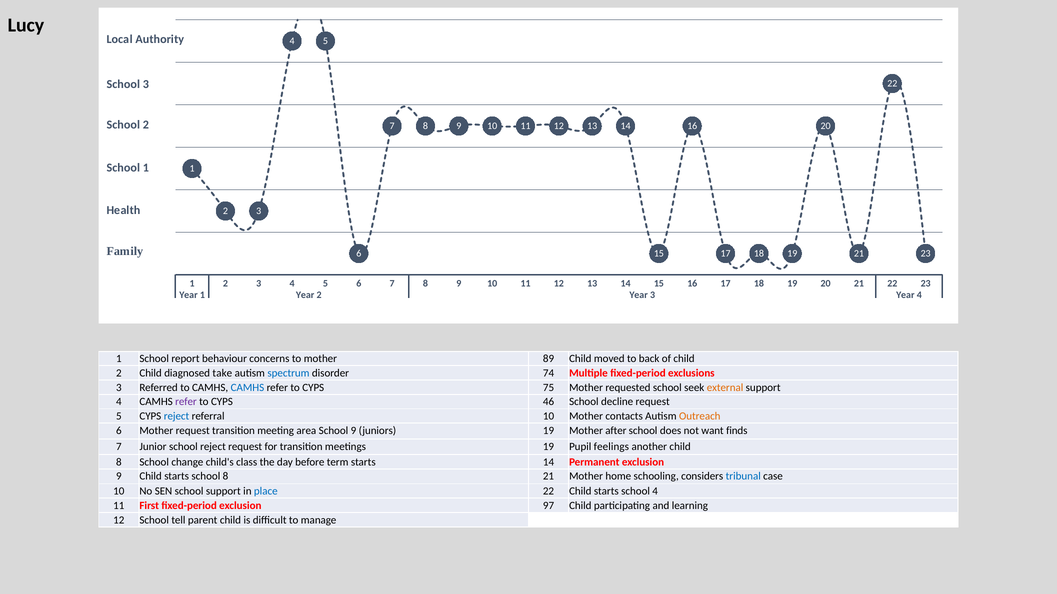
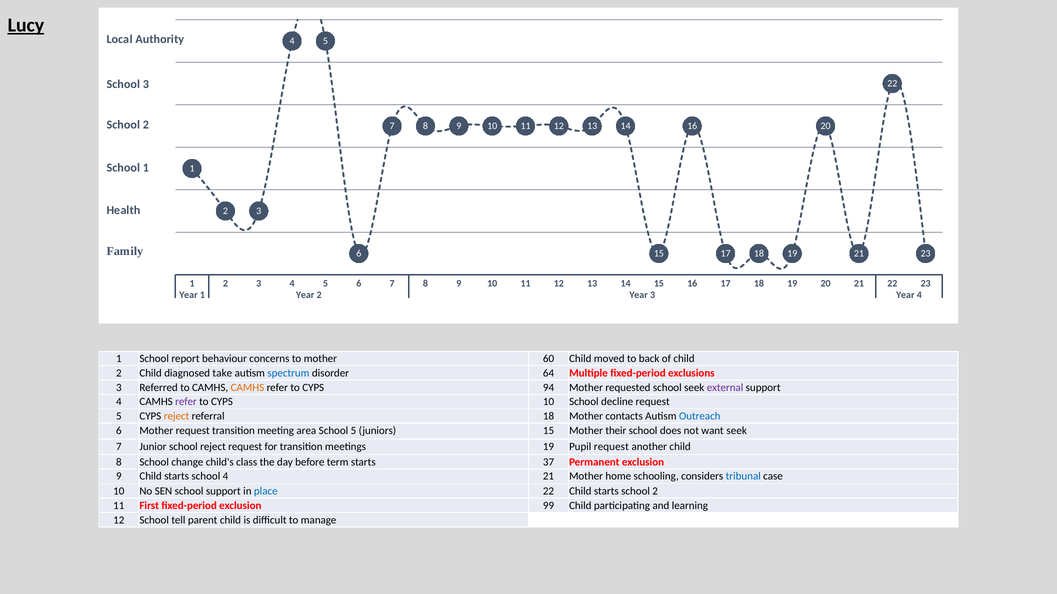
Lucy underline: none -> present
89: 89 -> 60
74: 74 -> 64
CAMHS at (247, 388) colour: blue -> orange
75: 75 -> 94
external colour: orange -> purple
CYPS 46: 46 -> 10
reject at (177, 417) colour: blue -> orange
referral 10: 10 -> 18
Outreach colour: orange -> blue
School 9: 9 -> 5
juniors 19: 19 -> 15
after: after -> their
want finds: finds -> seek
Pupil feelings: feelings -> request
starts 14: 14 -> 37
school 8: 8 -> 4
starts school 4: 4 -> 2
97: 97 -> 99
